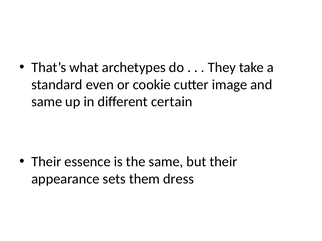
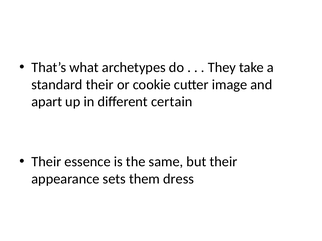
standard even: even -> their
same at (47, 102): same -> apart
